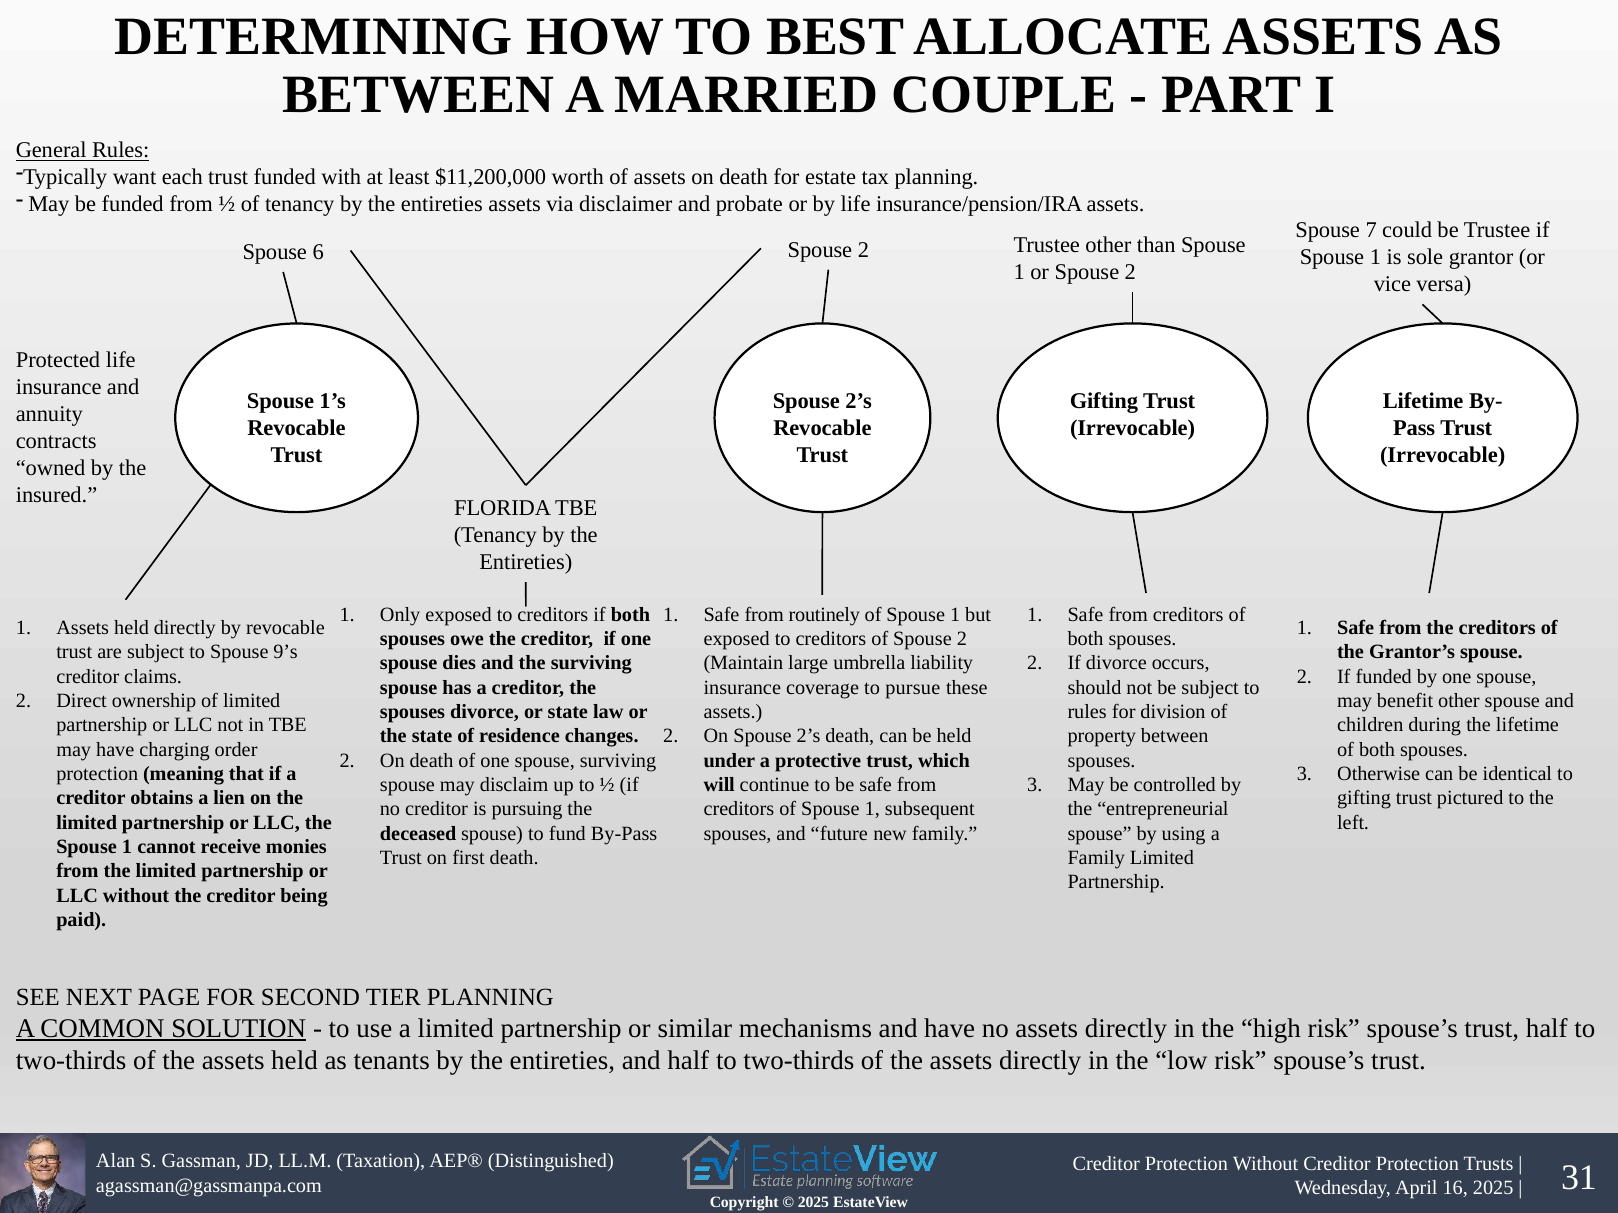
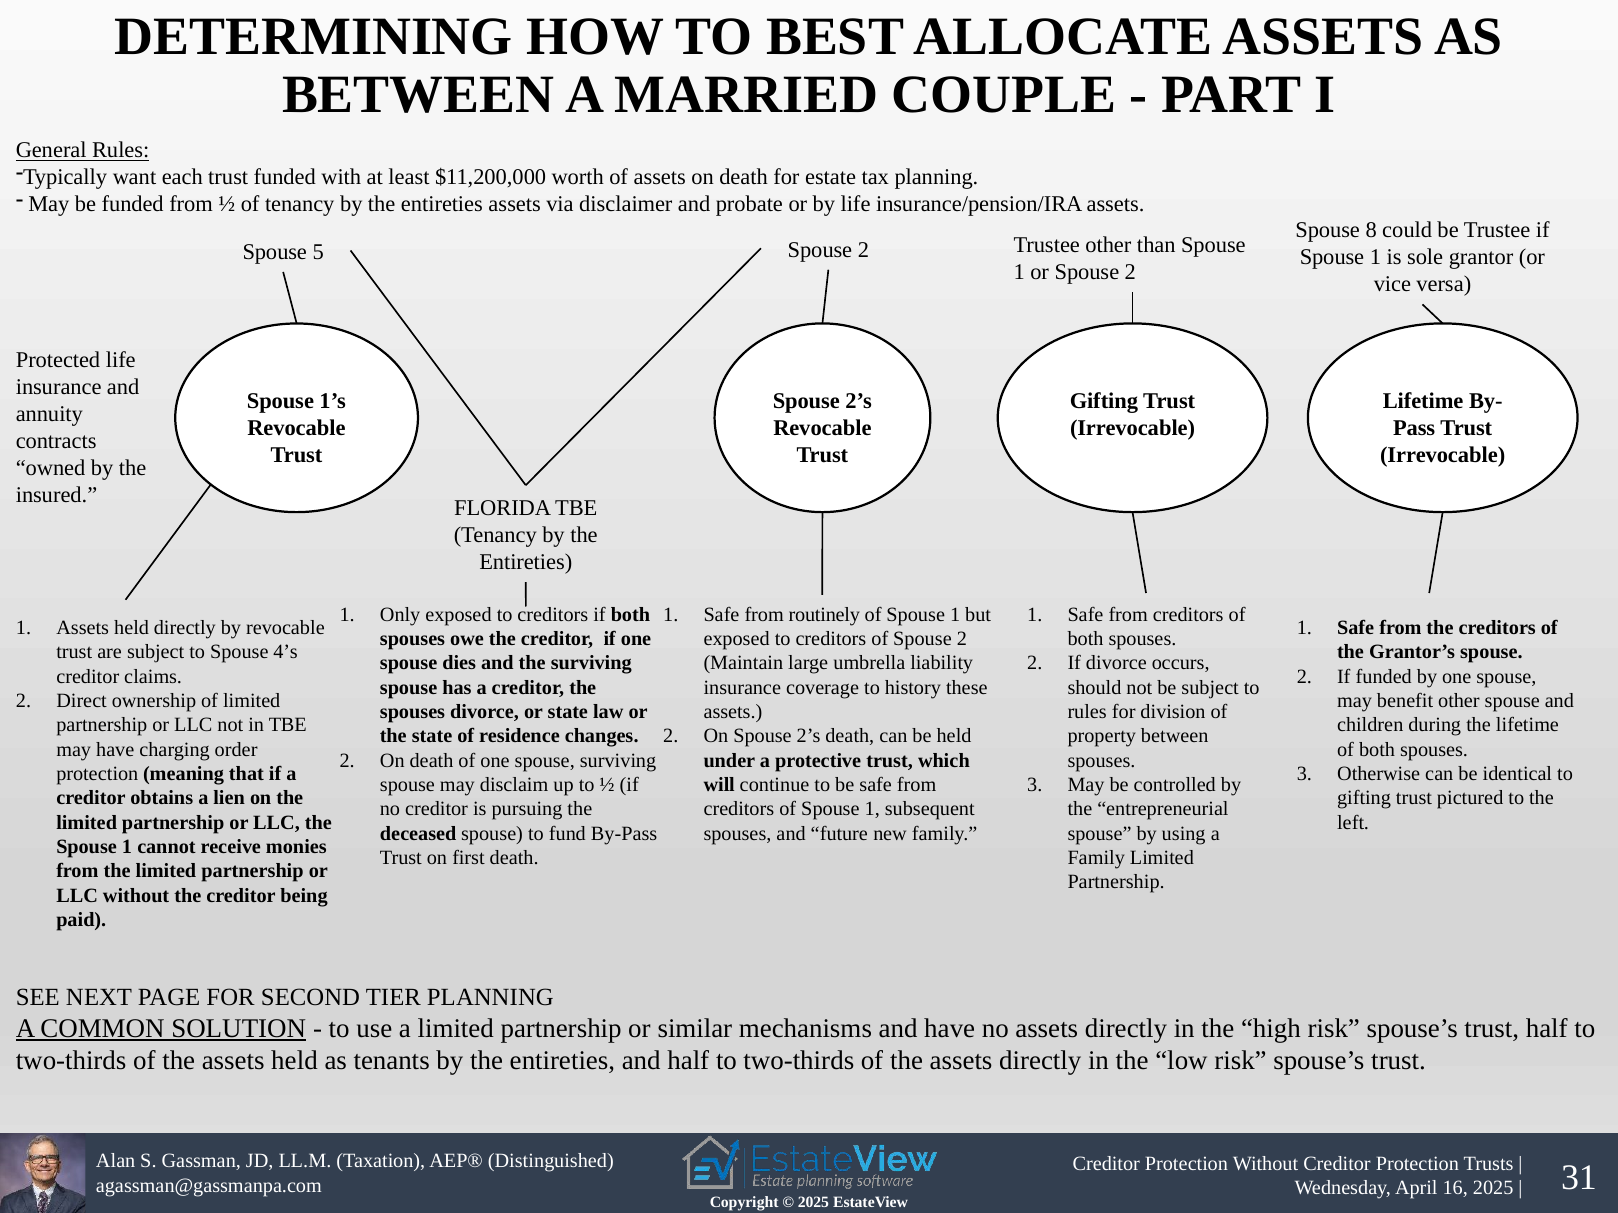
7: 7 -> 8
6: 6 -> 5
9’s: 9’s -> 4’s
pursue: pursue -> history
